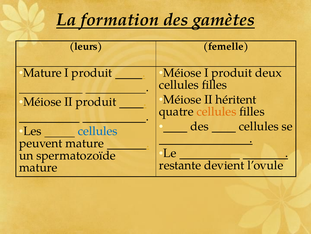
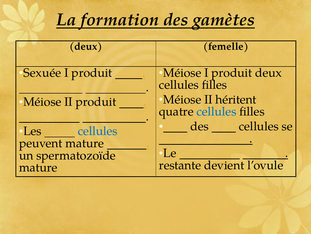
leurs at (86, 46): leurs -> deux
Mature at (42, 73): Mature -> Sexuée
cellules at (216, 111) colour: orange -> blue
